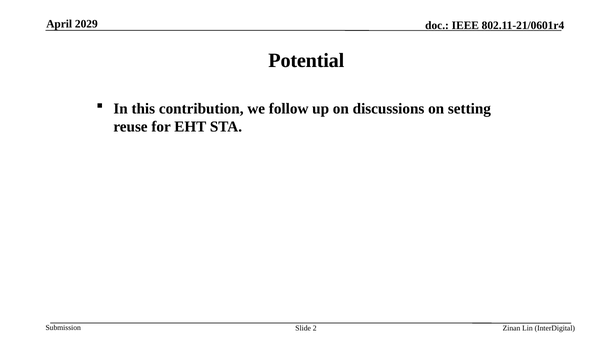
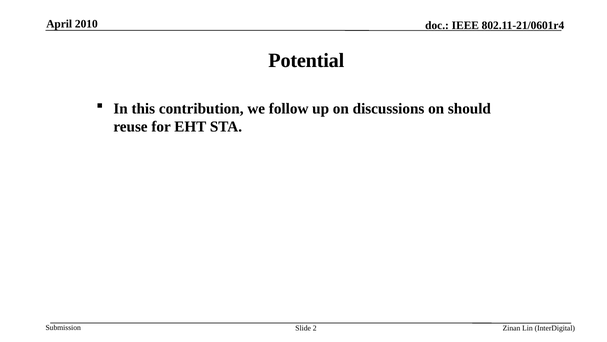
2029: 2029 -> 2010
setting: setting -> should
